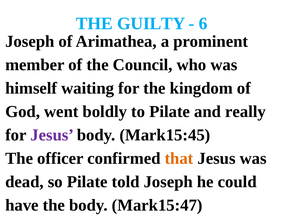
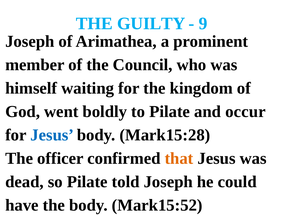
6: 6 -> 9
really: really -> occur
Jesus at (52, 135) colour: purple -> blue
Mark15:45: Mark15:45 -> Mark15:28
Mark15:47: Mark15:47 -> Mark15:52
